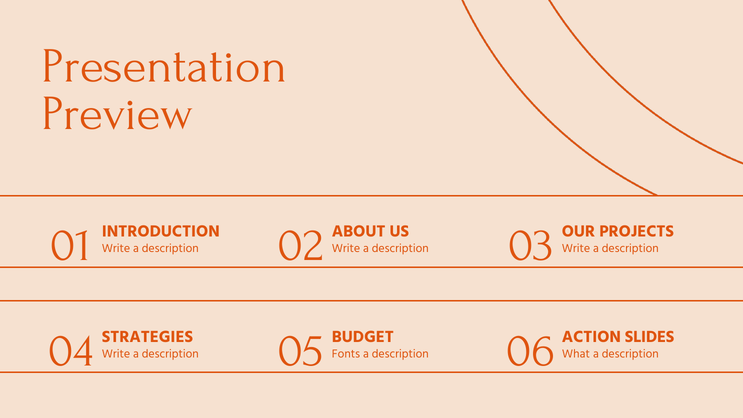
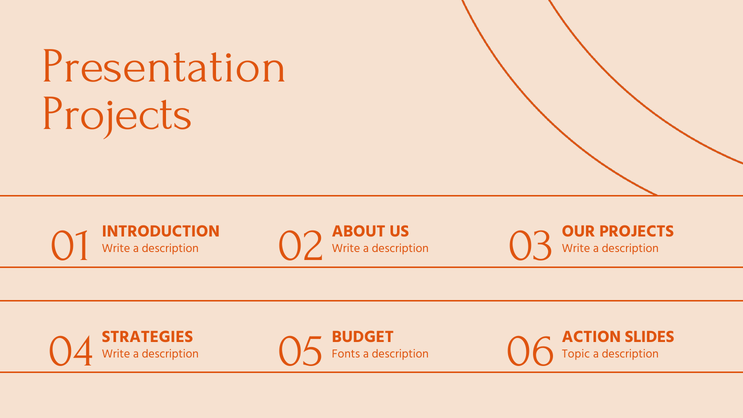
Preview at (117, 113): Preview -> Projects
What: What -> Topic
